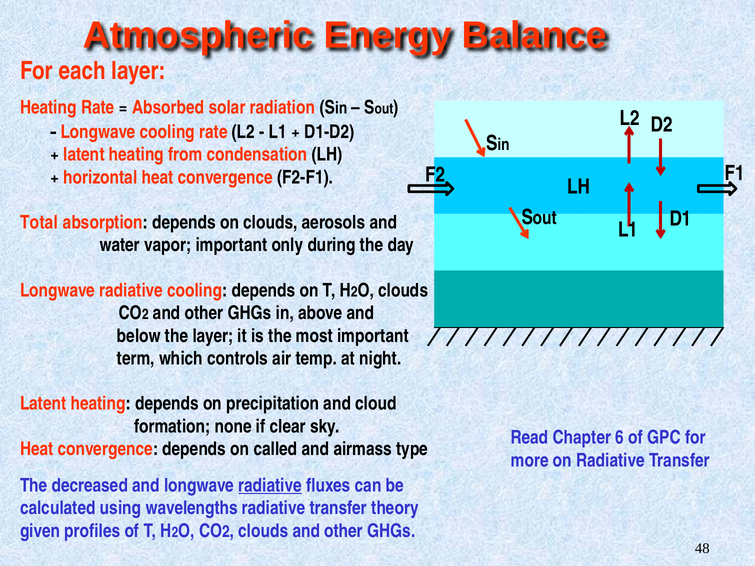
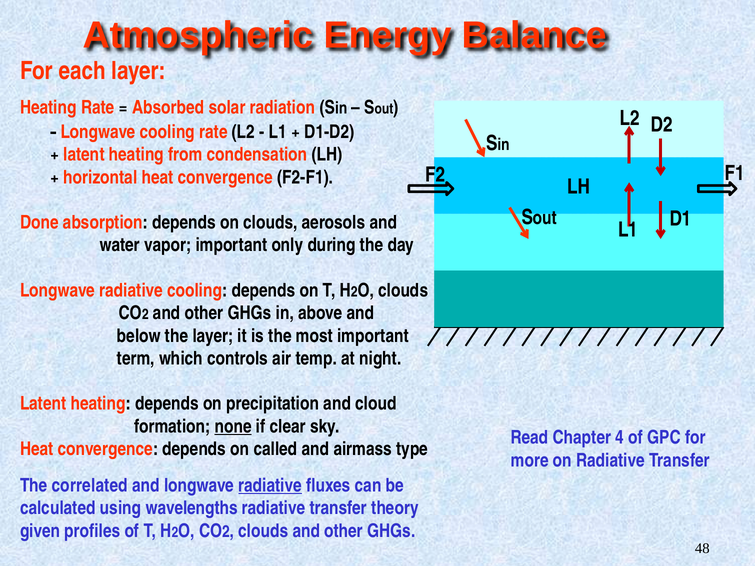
Total: Total -> Done
none underline: none -> present
6: 6 -> 4
decreased: decreased -> correlated
